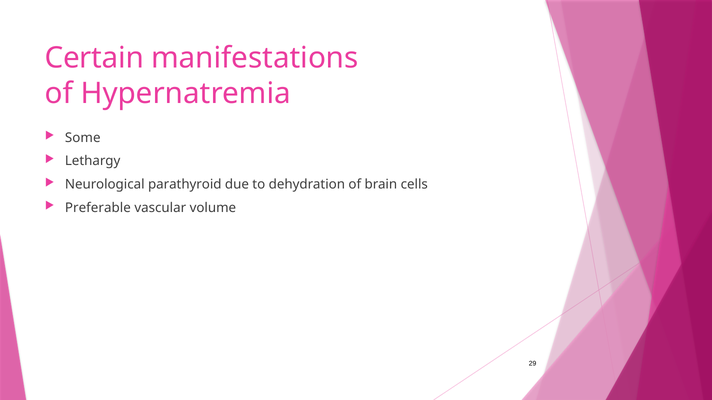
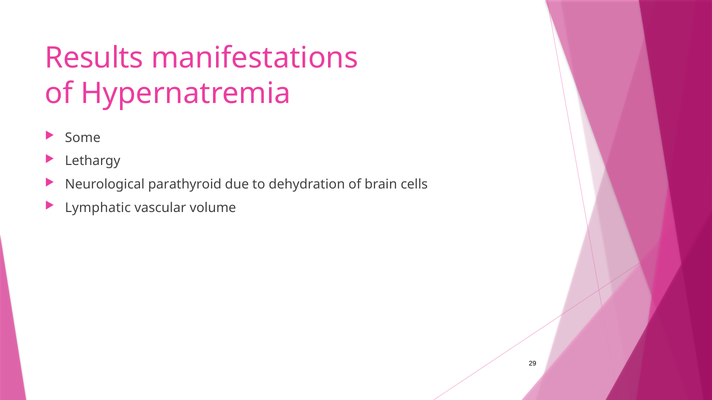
Certain: Certain -> Results
Preferable: Preferable -> Lymphatic
